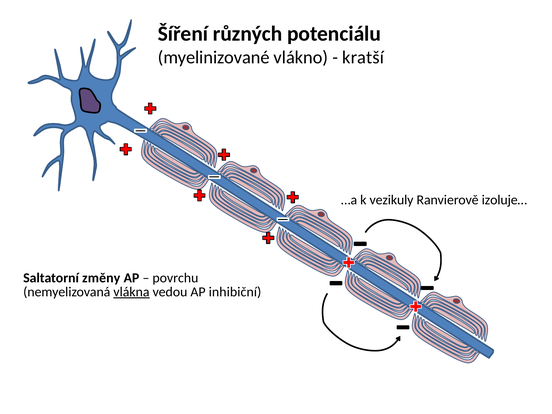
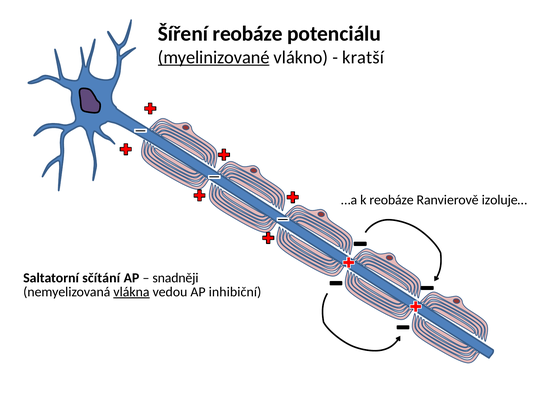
Šíření různých: různých -> reobáze
myelinizované underline: none -> present
k vezikuly: vezikuly -> reobáze
změny: změny -> sčítání
povrchu: povrchu -> snadněji
